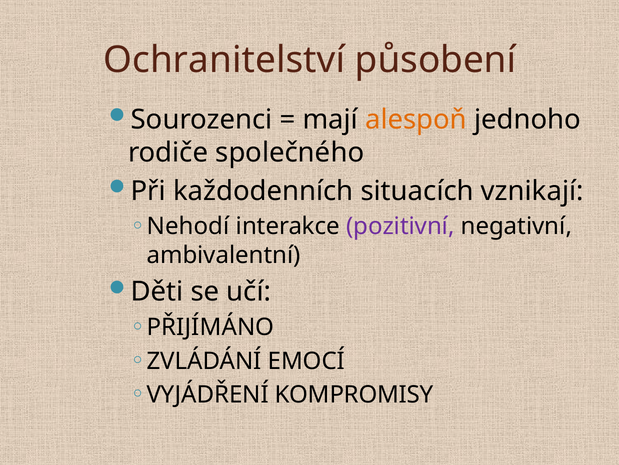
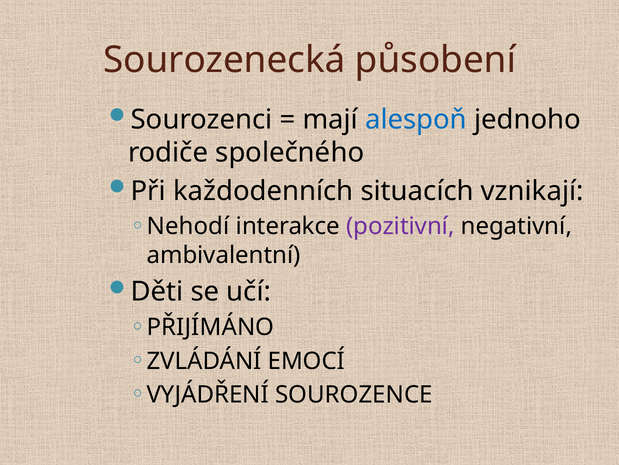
Ochranitelství: Ochranitelství -> Sourozenecká
alespoň colour: orange -> blue
KOMPROMISY: KOMPROMISY -> SOUROZENCE
